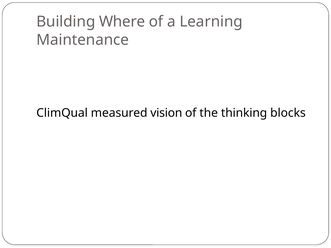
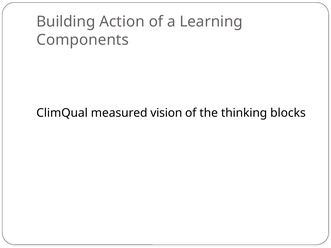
Where: Where -> Action
Maintenance: Maintenance -> Components
